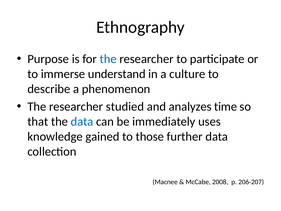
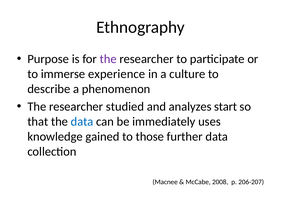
the at (108, 59) colour: blue -> purple
understand: understand -> experience
time: time -> start
